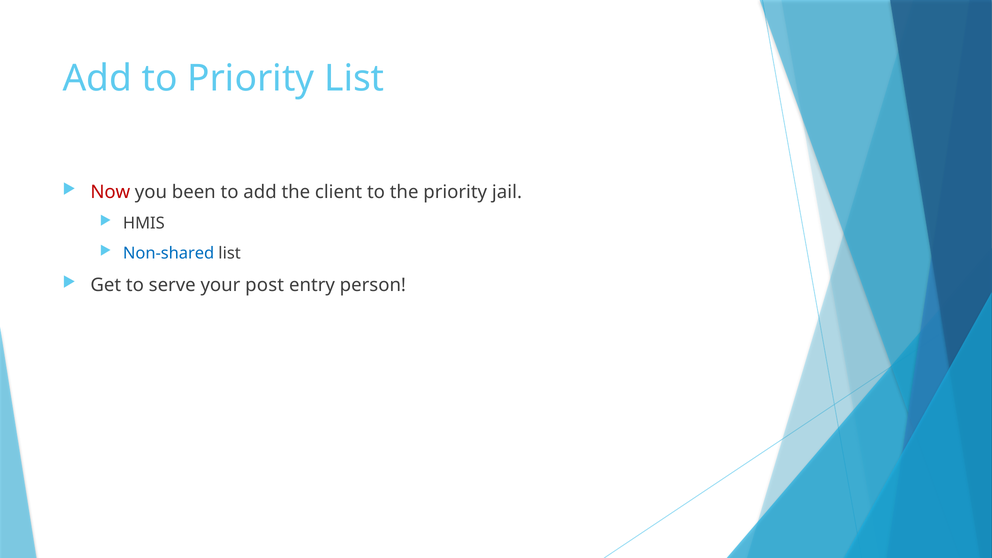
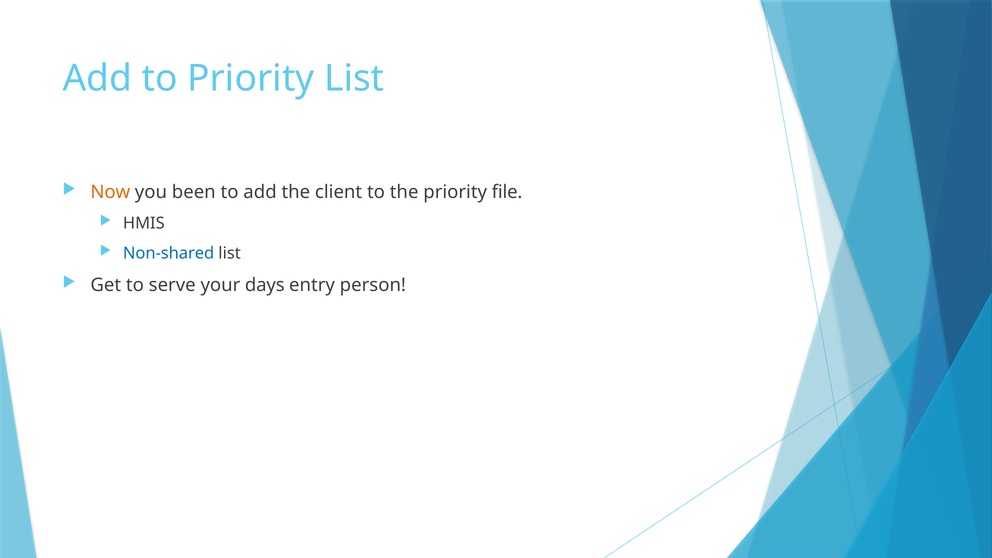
Now colour: red -> orange
jail: jail -> file
post: post -> days
